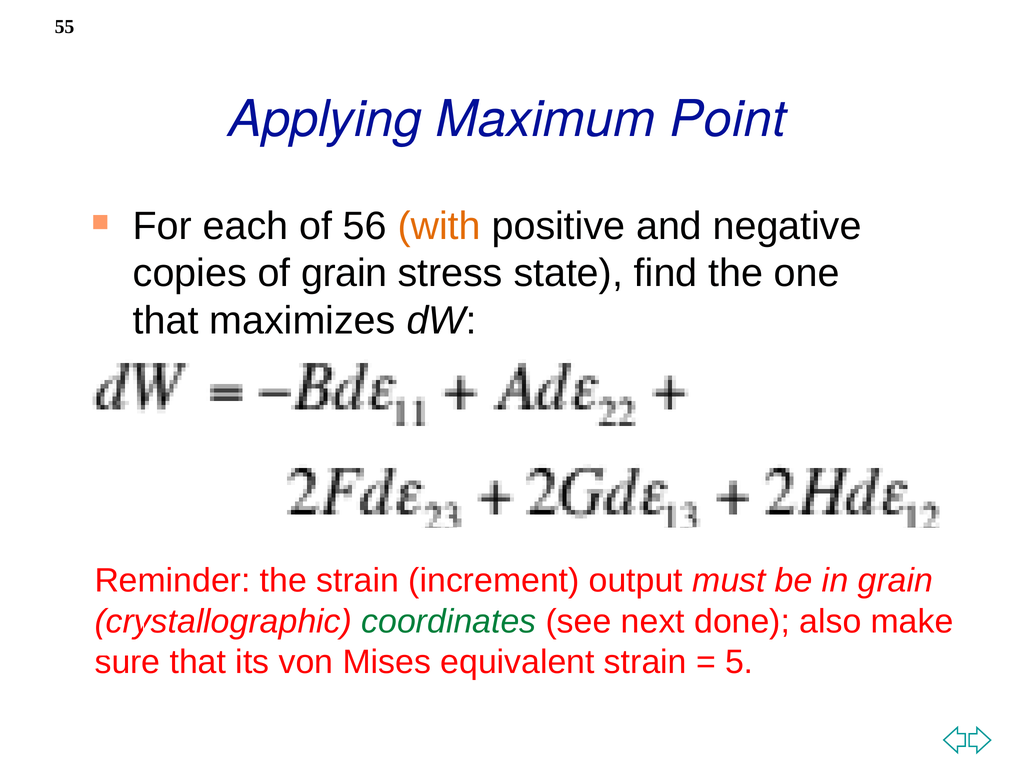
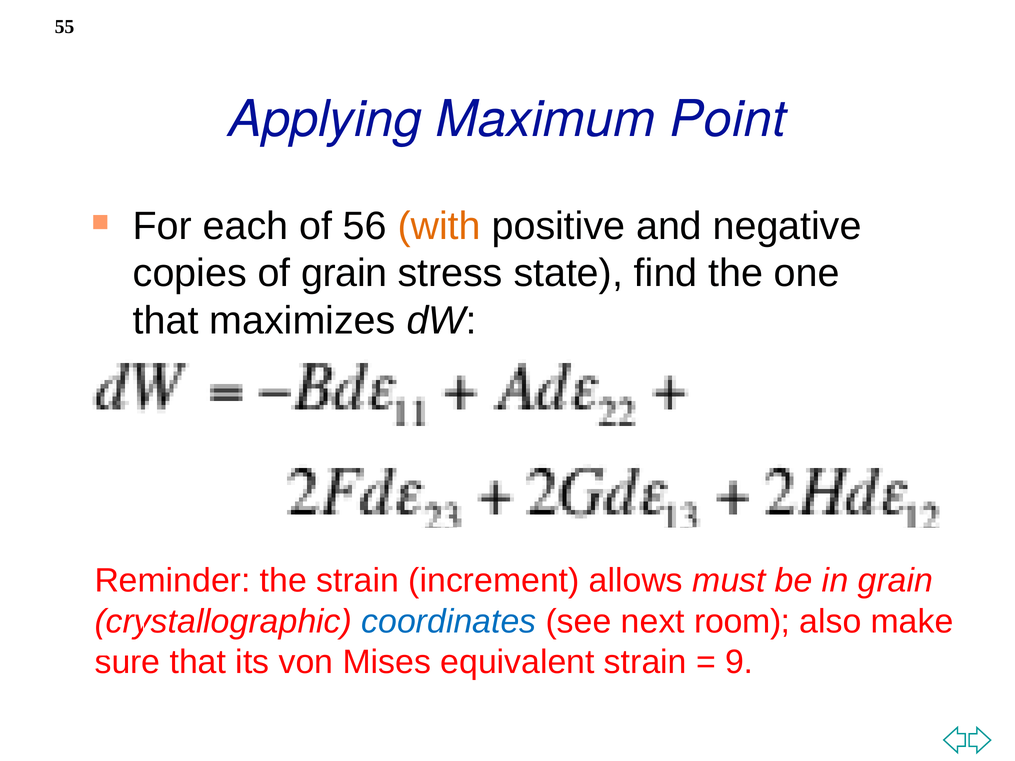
output: output -> allows
coordinates colour: green -> blue
done: done -> room
5: 5 -> 9
